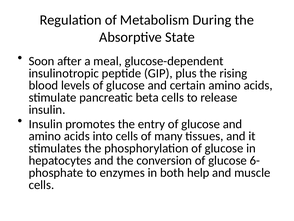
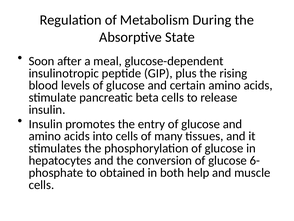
enzymes: enzymes -> obtained
